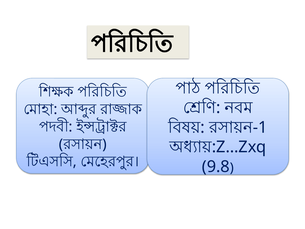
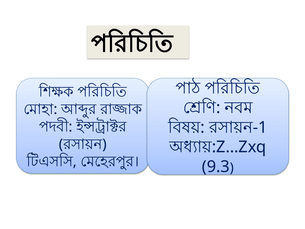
9.8: 9.8 -> 9.3
